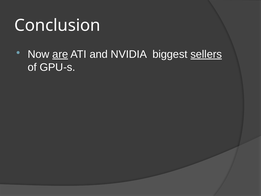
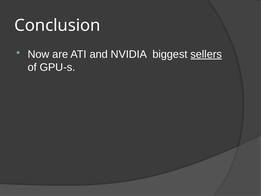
are underline: present -> none
